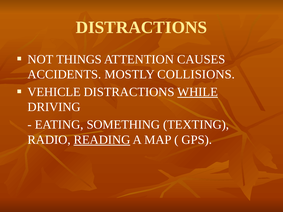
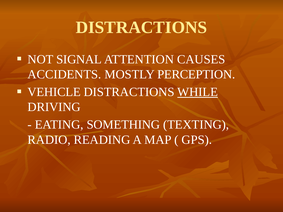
THINGS: THINGS -> SIGNAL
COLLISIONS: COLLISIONS -> PERCEPTION
READING underline: present -> none
